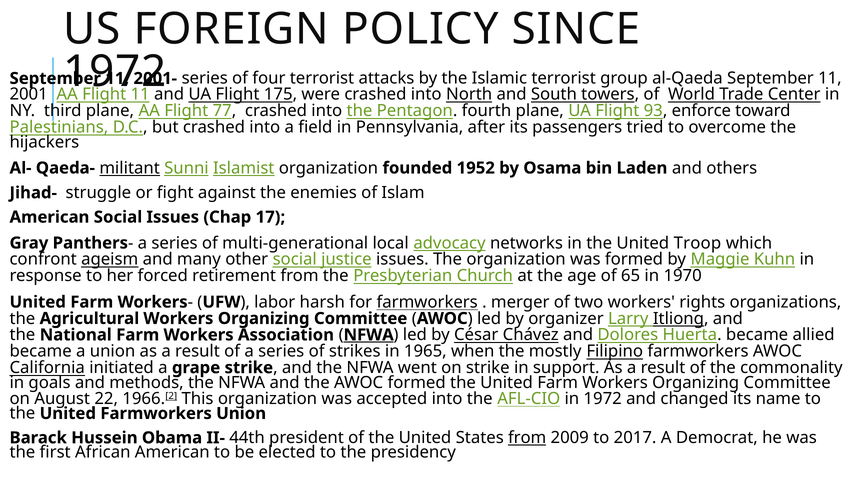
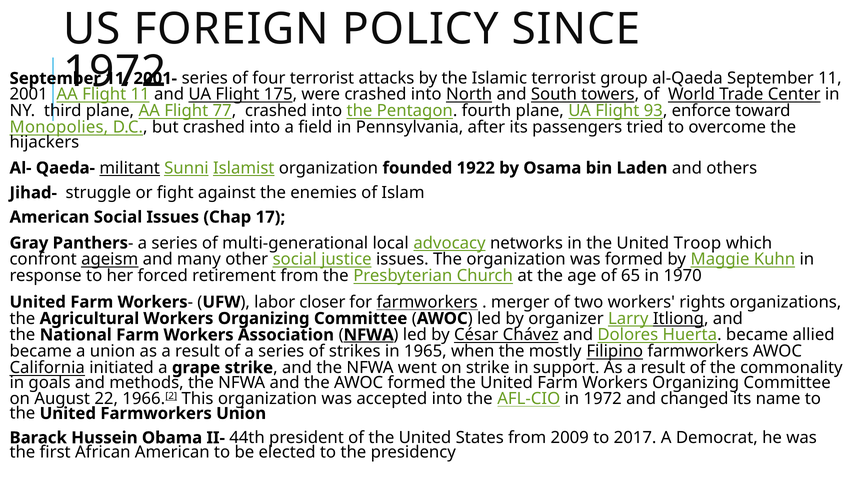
Palestinians: Palestinians -> Monopolies
1952: 1952 -> 1922
harsh: harsh -> closer
from at (527, 438) underline: present -> none
